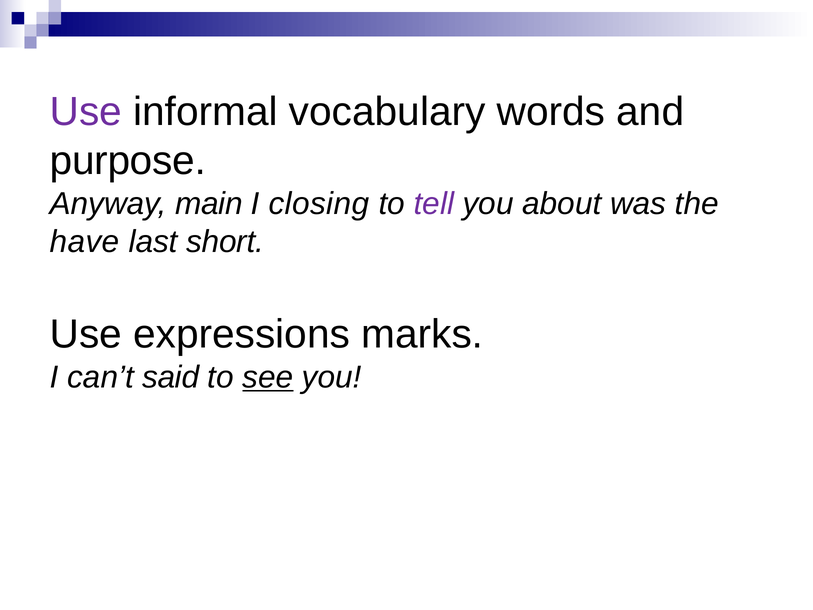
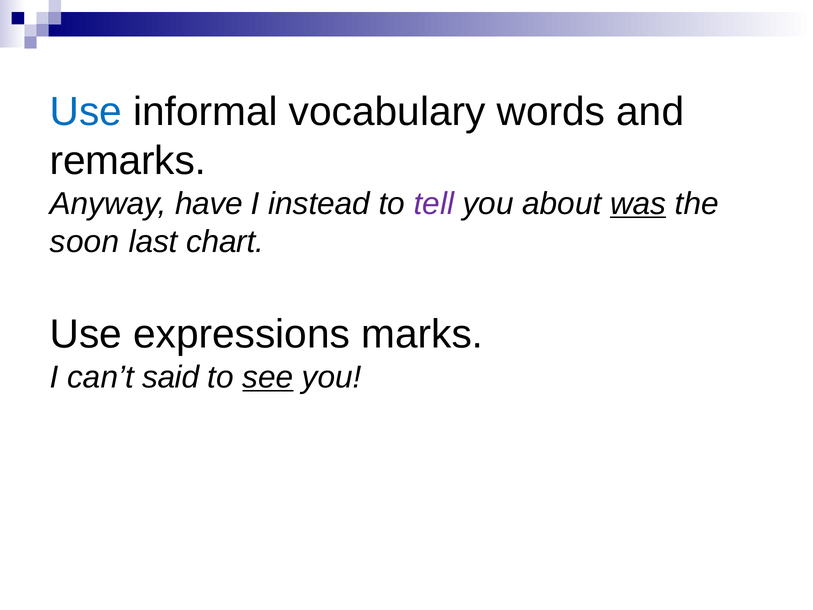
Use at (86, 112) colour: purple -> blue
purpose: purpose -> remarks
main: main -> have
closing: closing -> instead
was underline: none -> present
have: have -> soon
short: short -> chart
